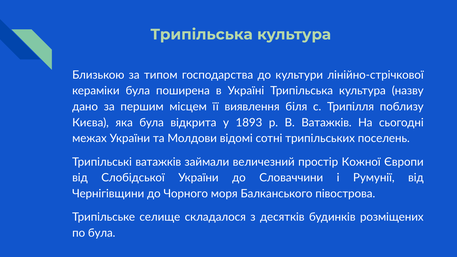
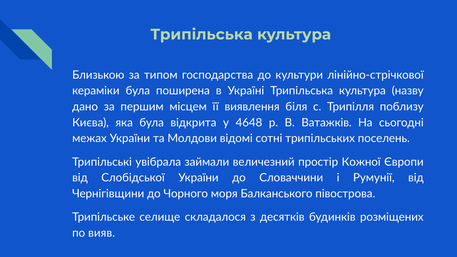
1893: 1893 -> 4648
Трипільські ватажків: ватажків -> увібрала
по була: була -> вияв
